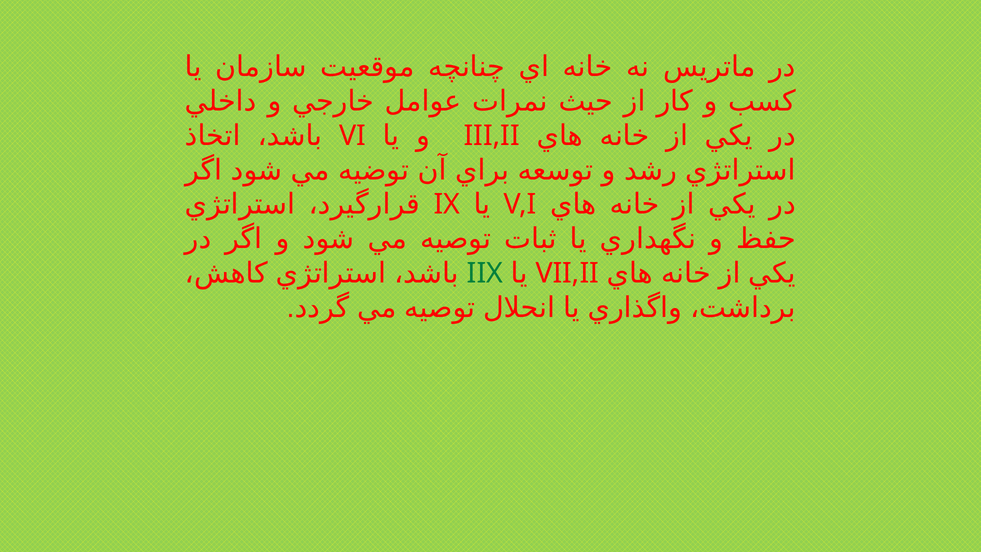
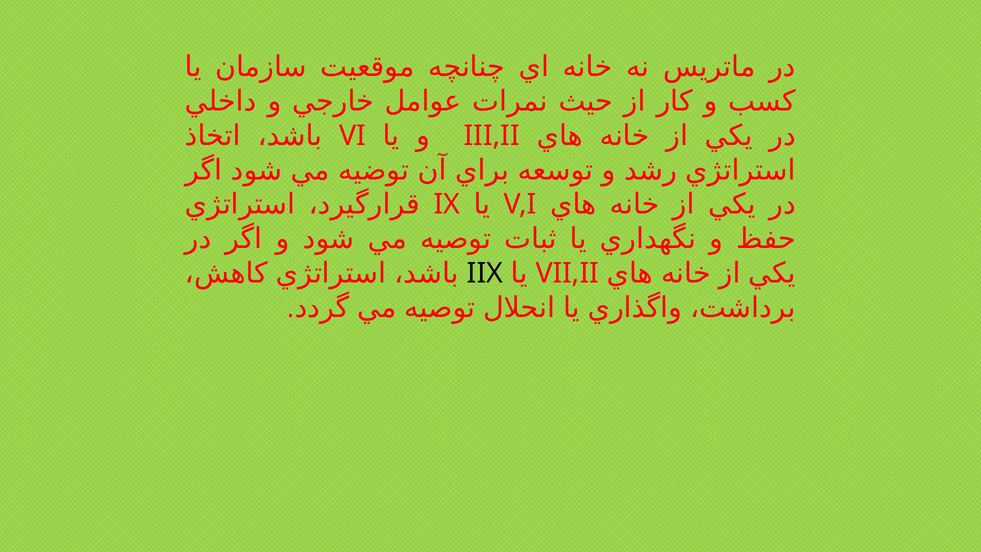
IIX colour: green -> black
